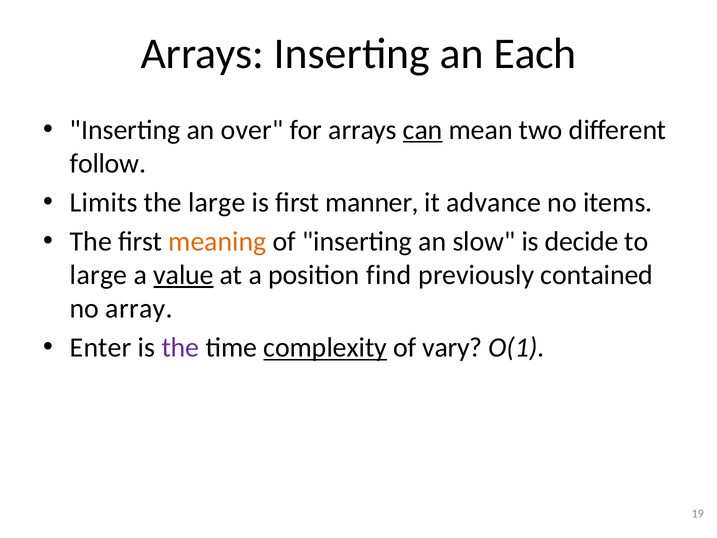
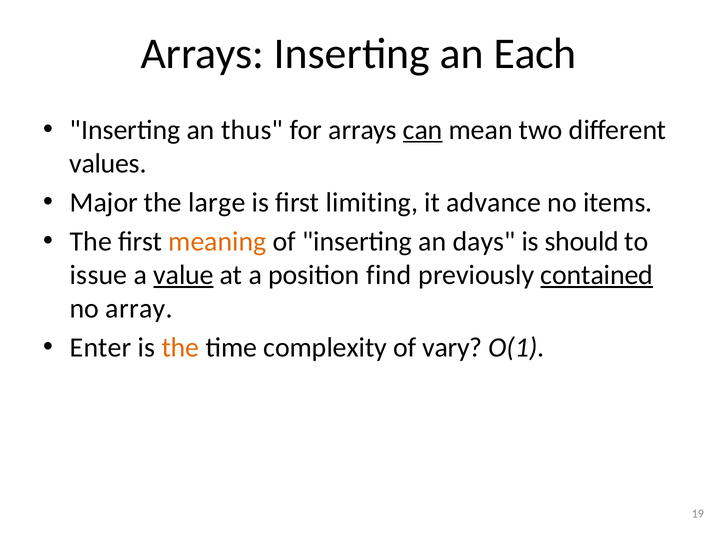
over: over -> thus
follow: follow -> values
Limits: Limits -> Major
manner: manner -> limiting
slow: slow -> days
decide: decide -> should
large at (99, 275): large -> issue
contained underline: none -> present
the at (180, 347) colour: purple -> orange
complexity underline: present -> none
